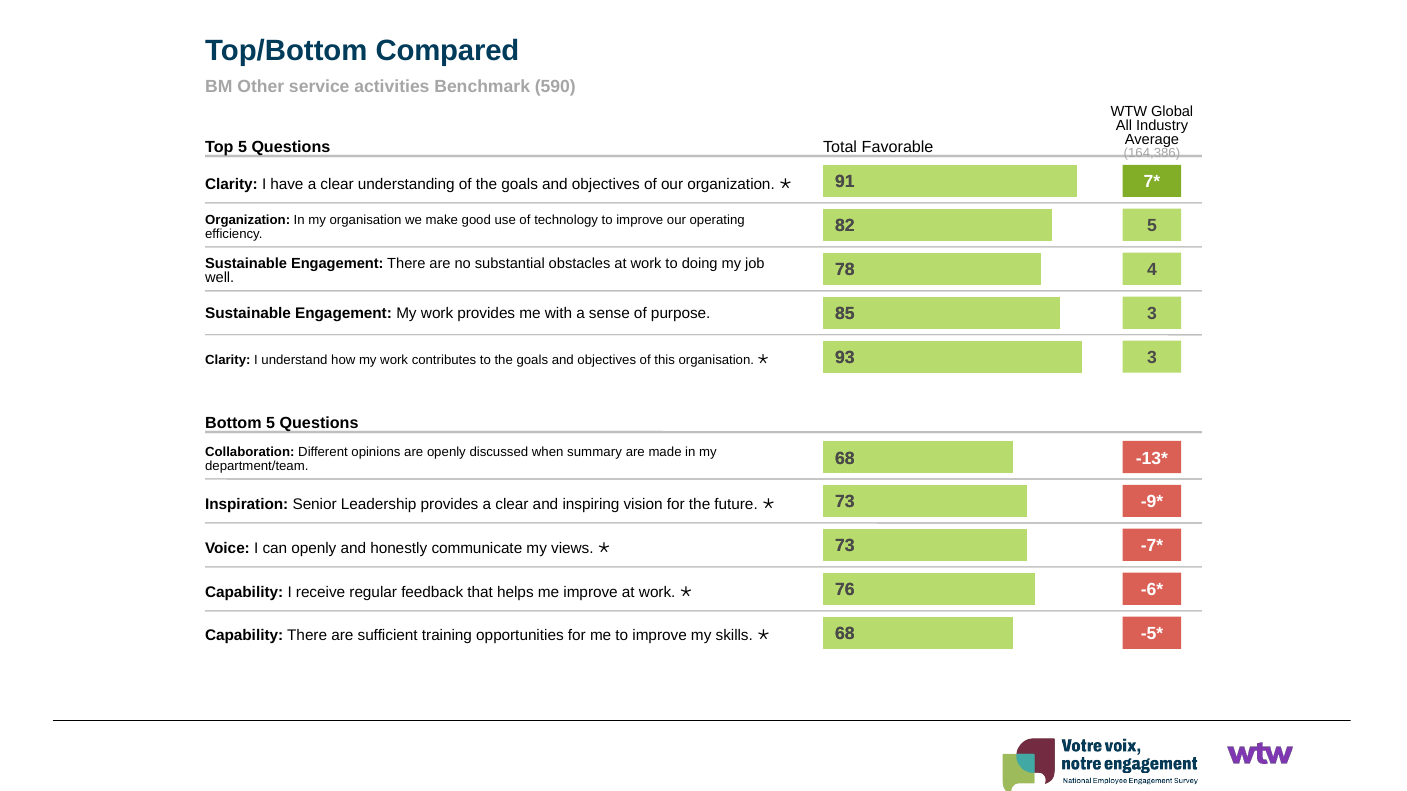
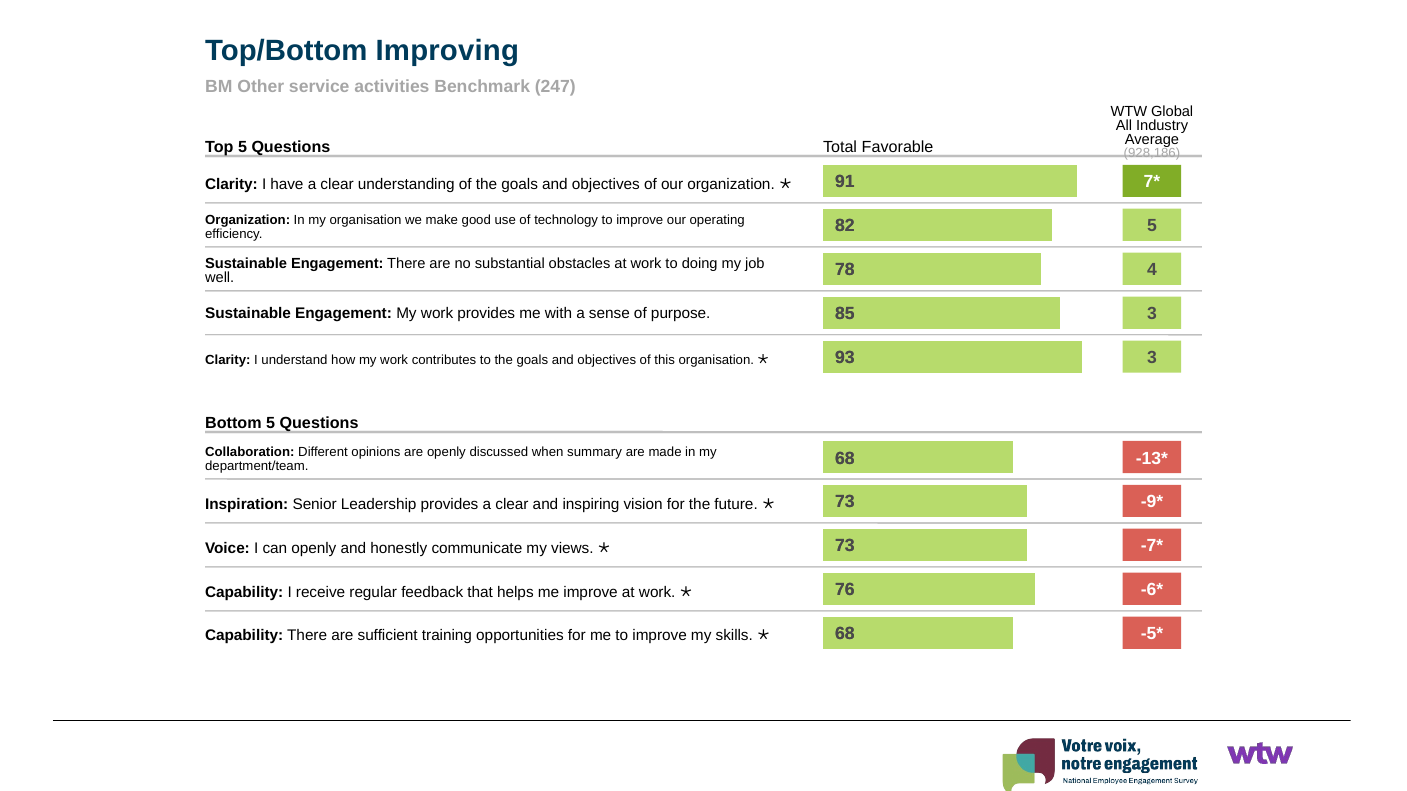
Compared: Compared -> Improving
590: 590 -> 247
164,386: 164,386 -> 928,186
